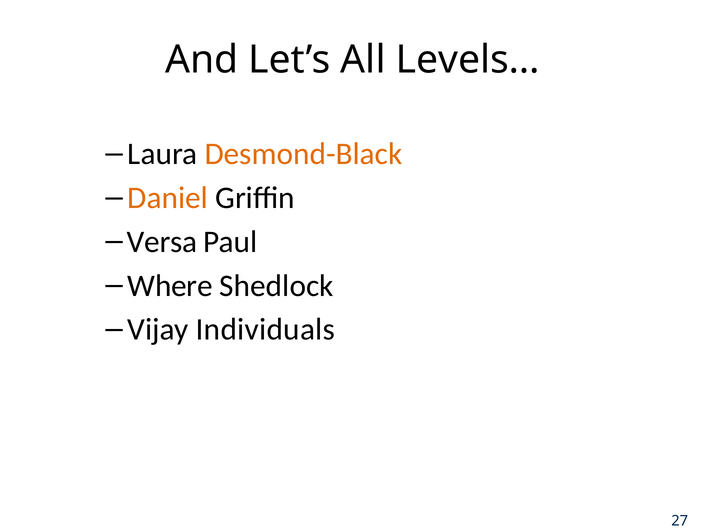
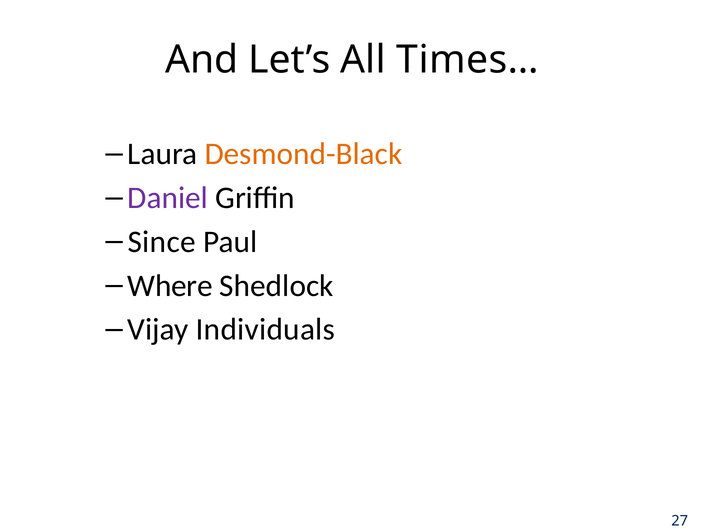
Levels…: Levels… -> Times…
Daniel colour: orange -> purple
Versa: Versa -> Since
